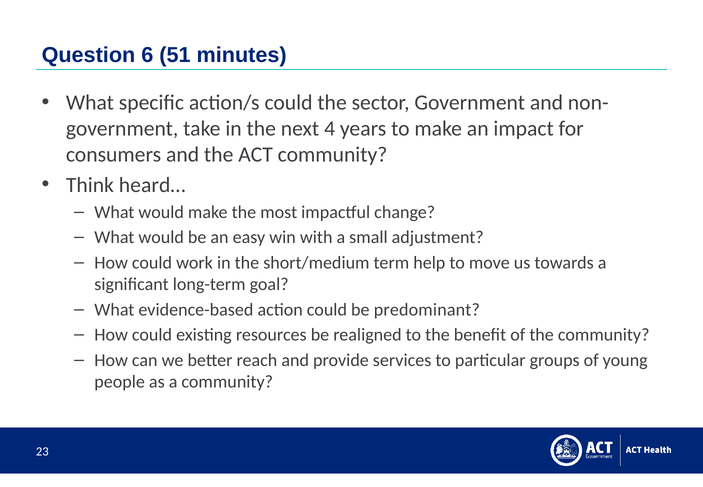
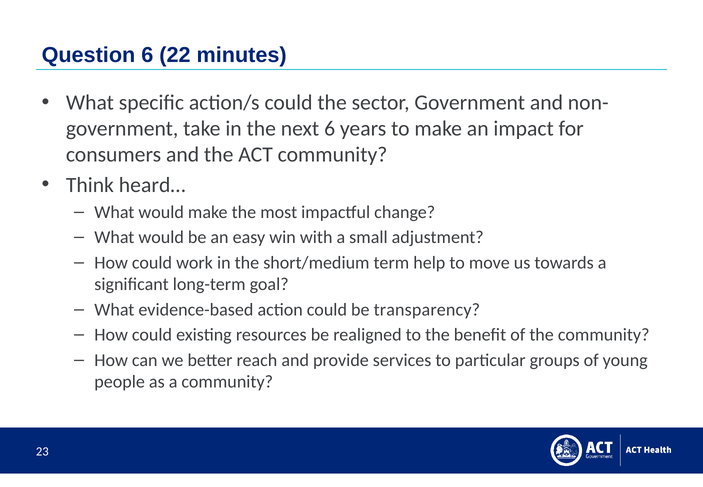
51: 51 -> 22
next 4: 4 -> 6
predominant: predominant -> transparency
